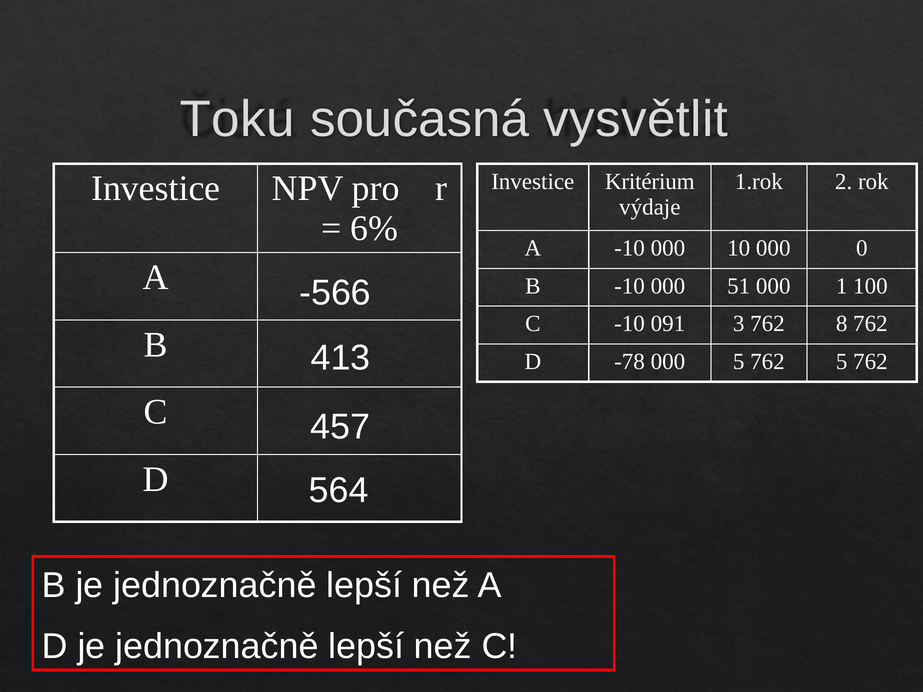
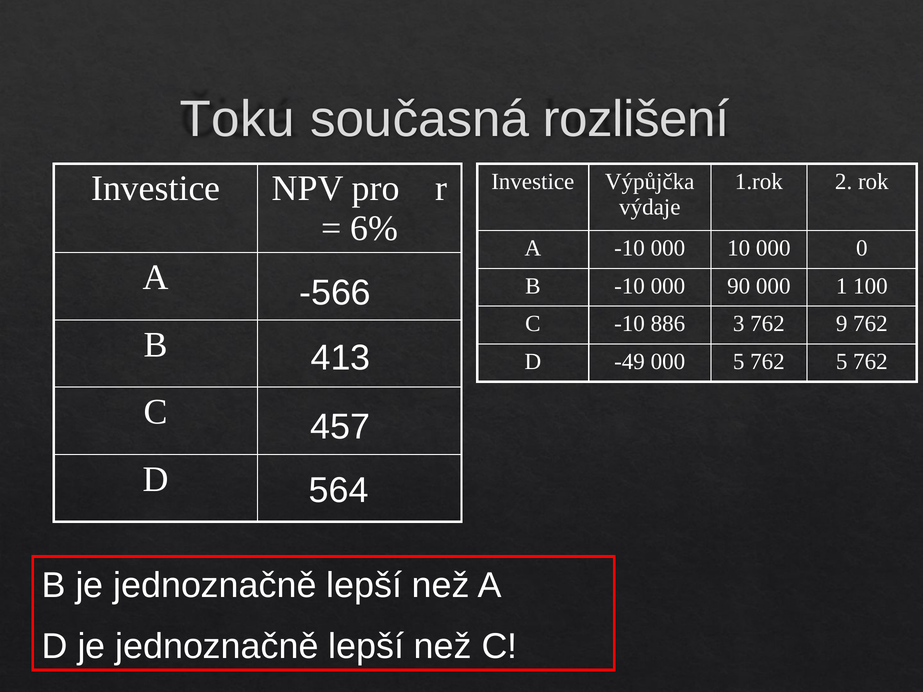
vysvětlit: vysvětlit -> rozlišení
Kritérium: Kritérium -> Výpůjčka
51: 51 -> 90
091: 091 -> 886
8: 8 -> 9
-78: -78 -> -49
